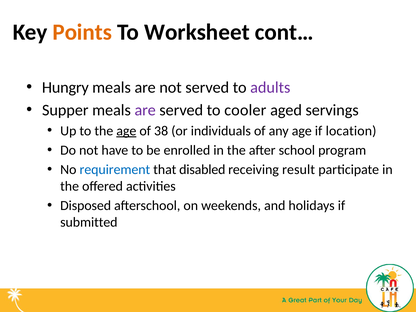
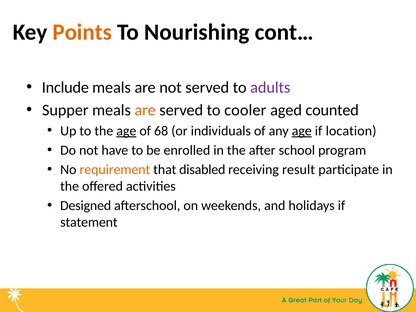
Worksheet: Worksheet -> Nourishing
Hungry: Hungry -> Include
are at (145, 110) colour: purple -> orange
servings: servings -> counted
38: 38 -> 68
age at (302, 131) underline: none -> present
requirement colour: blue -> orange
Disposed: Disposed -> Designed
submitted: submitted -> statement
